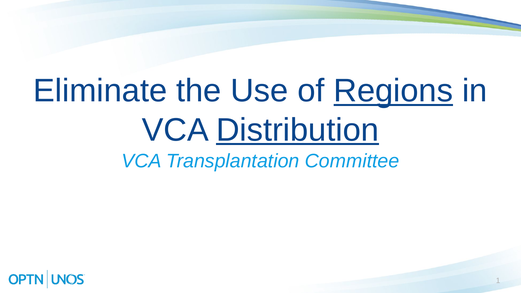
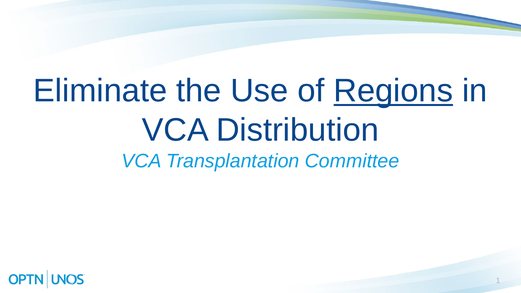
Distribution underline: present -> none
